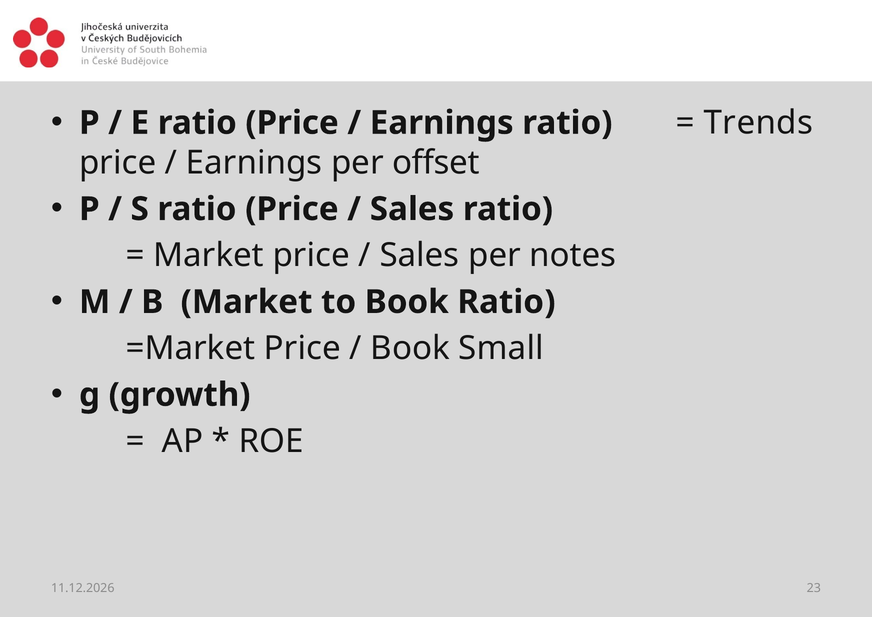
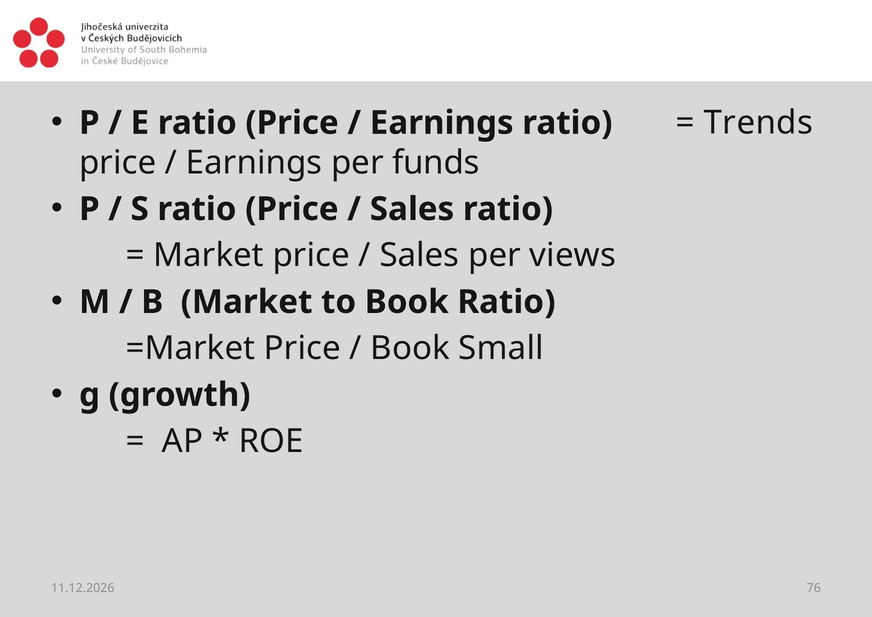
offset: offset -> funds
notes: notes -> views
23: 23 -> 76
